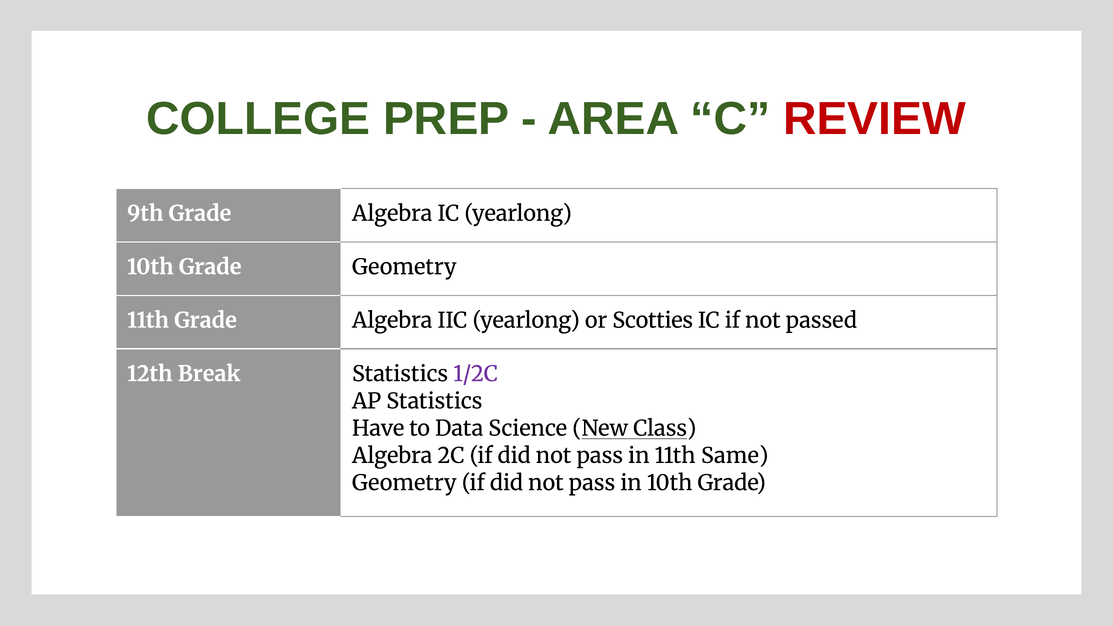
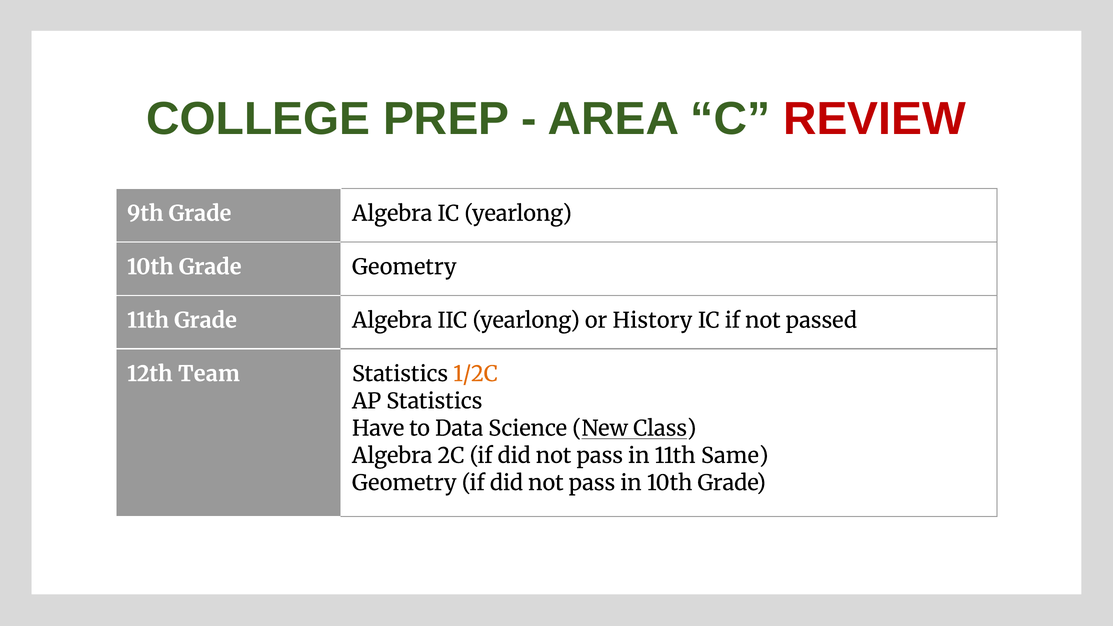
Scotties: Scotties -> History
Break: Break -> Team
1/2C colour: purple -> orange
